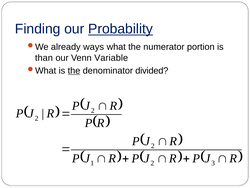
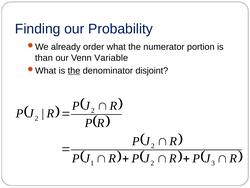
Probability underline: present -> none
ways: ways -> order
divided: divided -> disjoint
